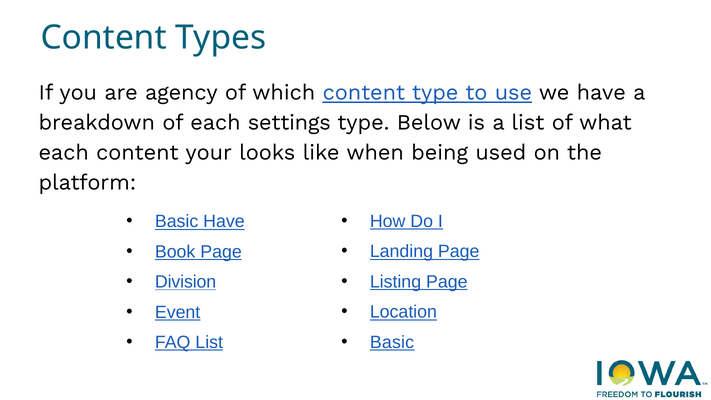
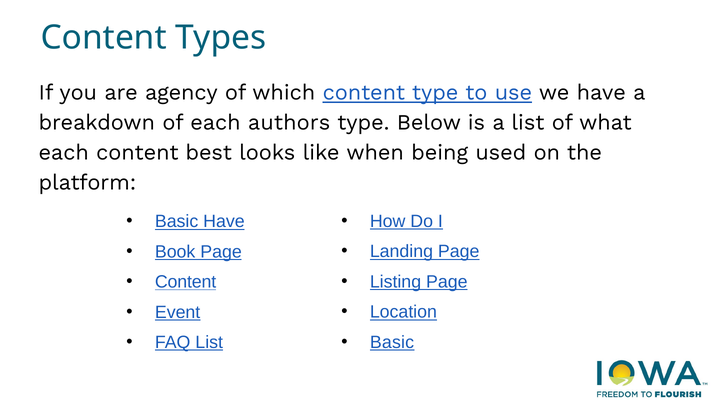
settings: settings -> authors
your: your -> best
Division at (186, 282): Division -> Content
